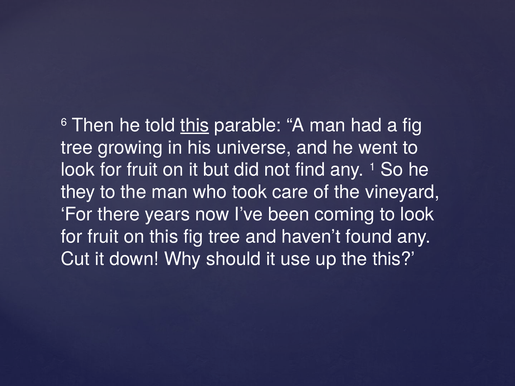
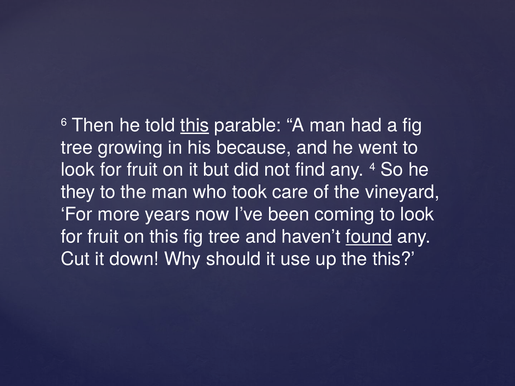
universe: universe -> because
1: 1 -> 4
there: there -> more
found underline: none -> present
